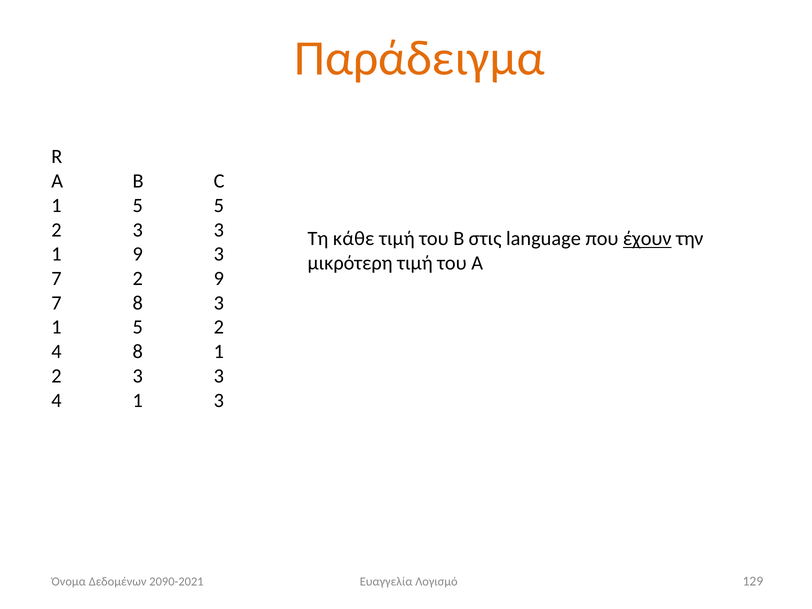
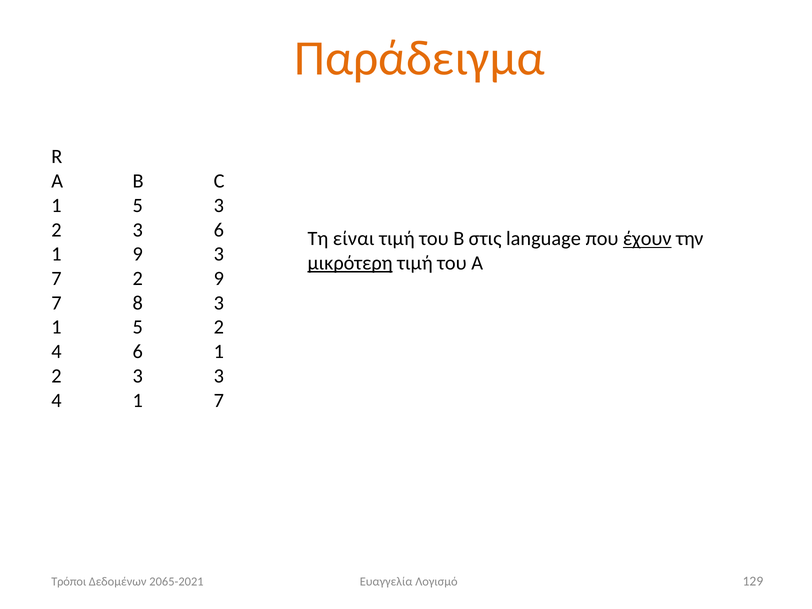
5 5: 5 -> 3
3 at (219, 230): 3 -> 6
κάθε: κάθε -> είναι
μικρότερη underline: none -> present
4 8: 8 -> 6
1 3: 3 -> 7
Όνομα: Όνομα -> Τρόποι
2090-2021: 2090-2021 -> 2065-2021
